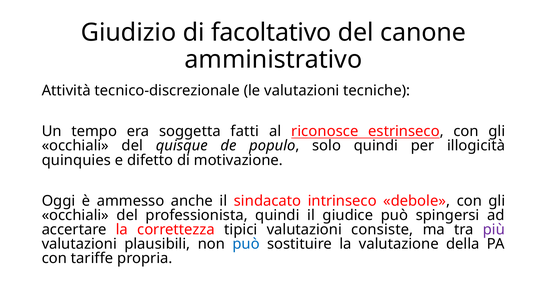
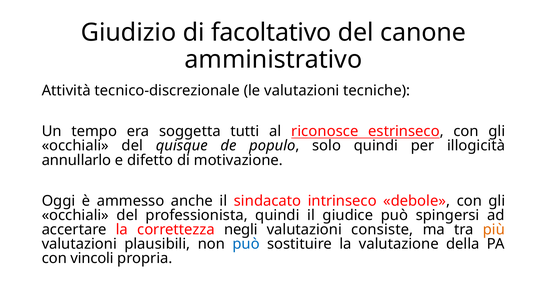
fatti: fatti -> tutti
quinquies: quinquies -> annullarlo
tipici: tipici -> negli
più colour: purple -> orange
tariffe: tariffe -> vincoli
